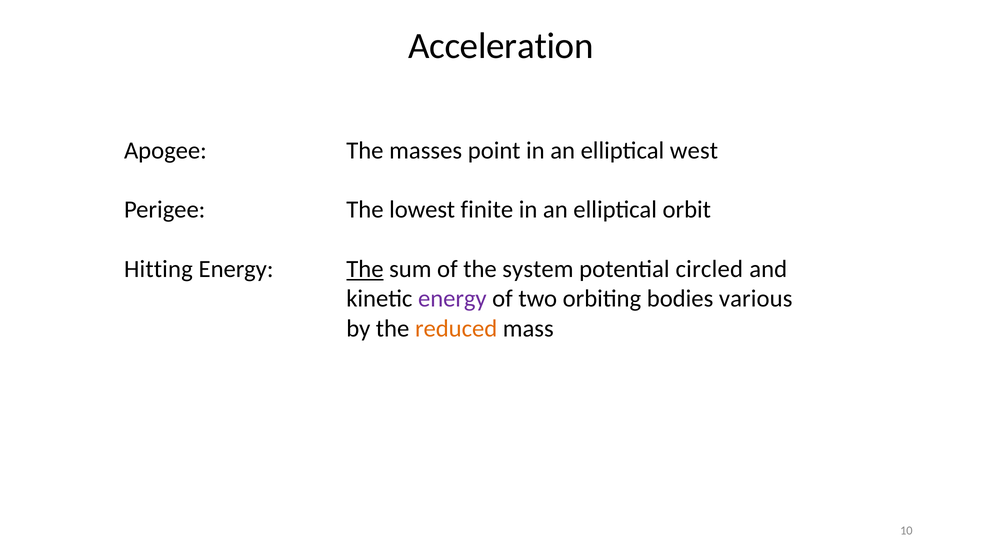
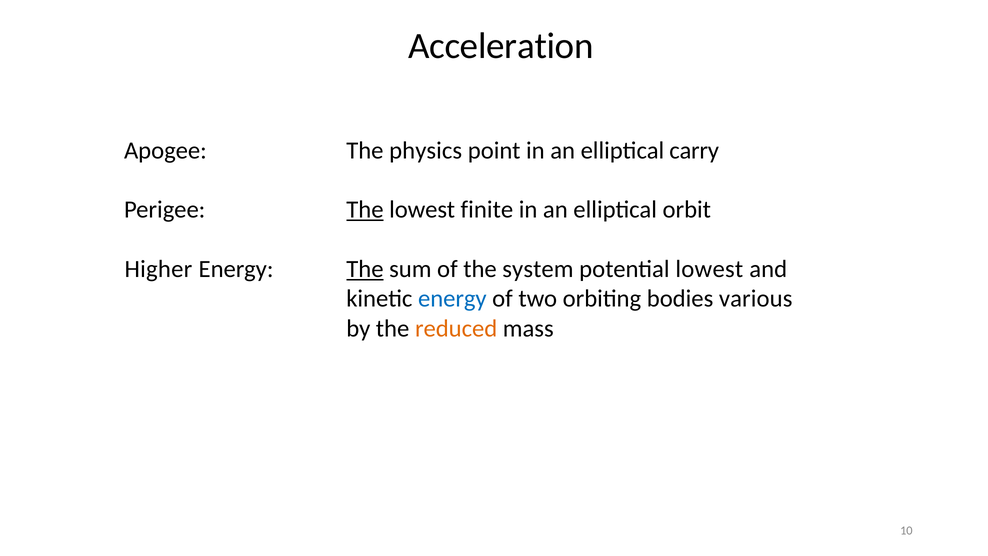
masses: masses -> physics
west: west -> carry
The at (365, 210) underline: none -> present
Hitting: Hitting -> Higher
potential circled: circled -> lowest
energy at (452, 299) colour: purple -> blue
